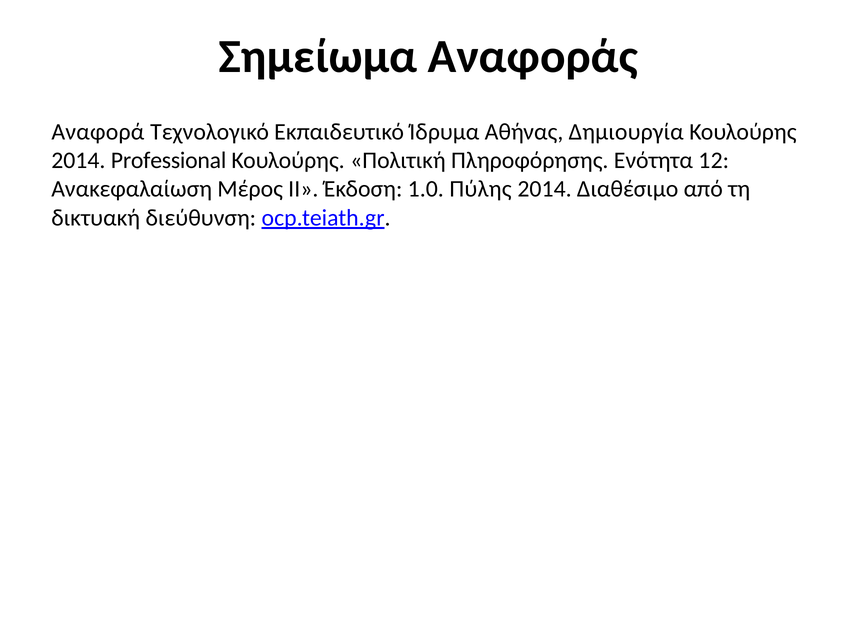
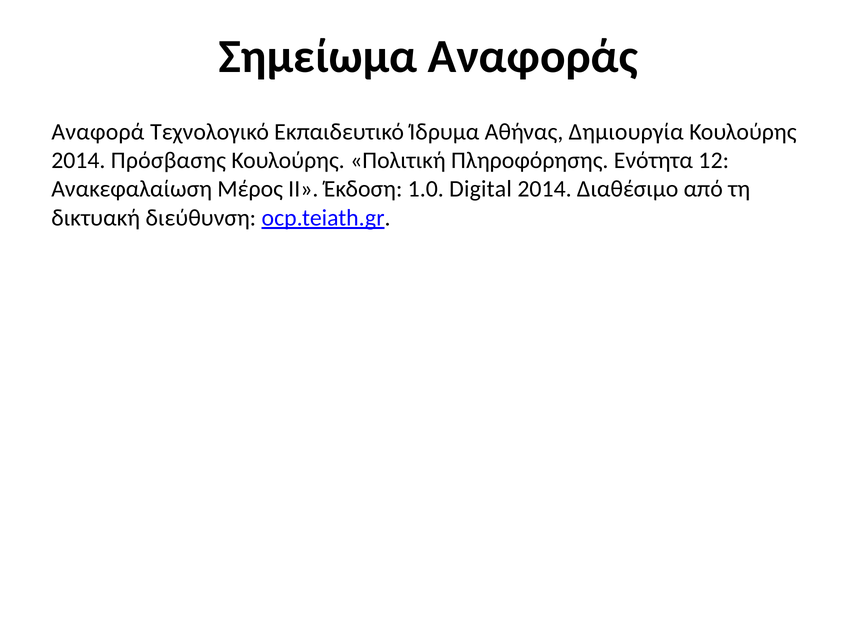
Professional: Professional -> Πρόσβασης
Πύλης: Πύλης -> Digital
